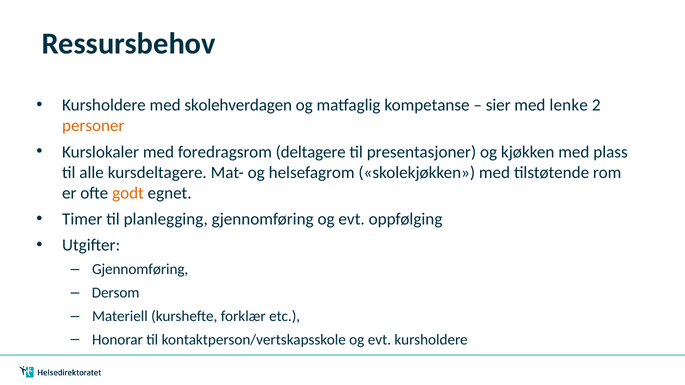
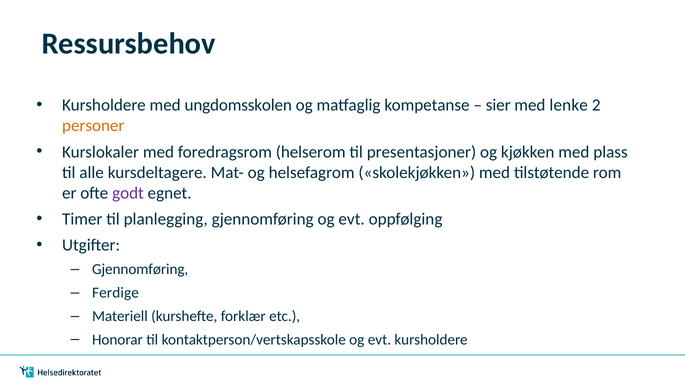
skolehverdagen: skolehverdagen -> ungdomsskolen
deltagere: deltagere -> helserom
godt colour: orange -> purple
Dersom: Dersom -> Ferdige
